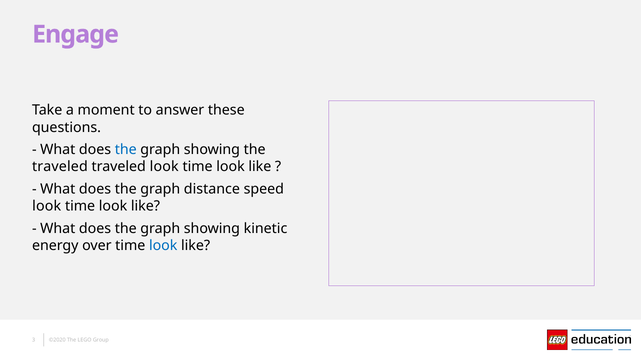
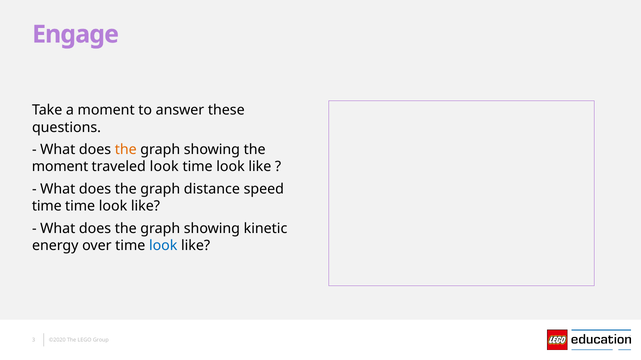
the at (126, 150) colour: blue -> orange
traveled at (60, 167): traveled -> moment
look at (47, 206): look -> time
